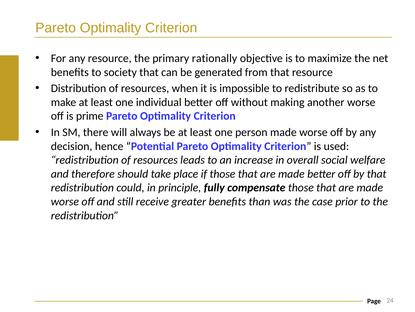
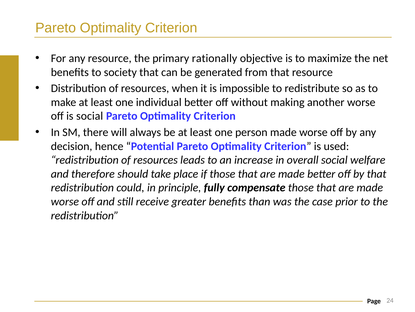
is prime: prime -> social
